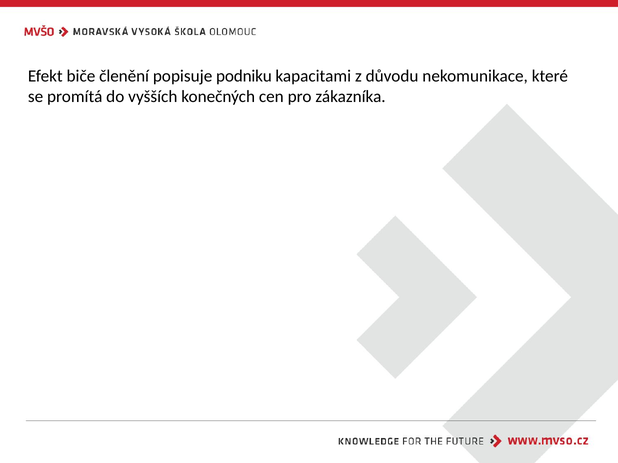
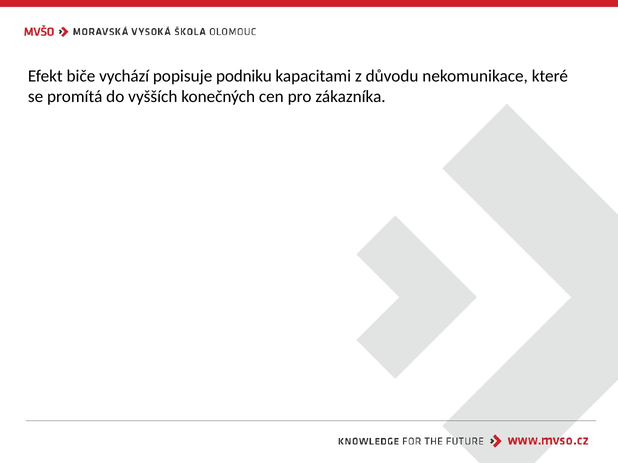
členění: členění -> vychází
